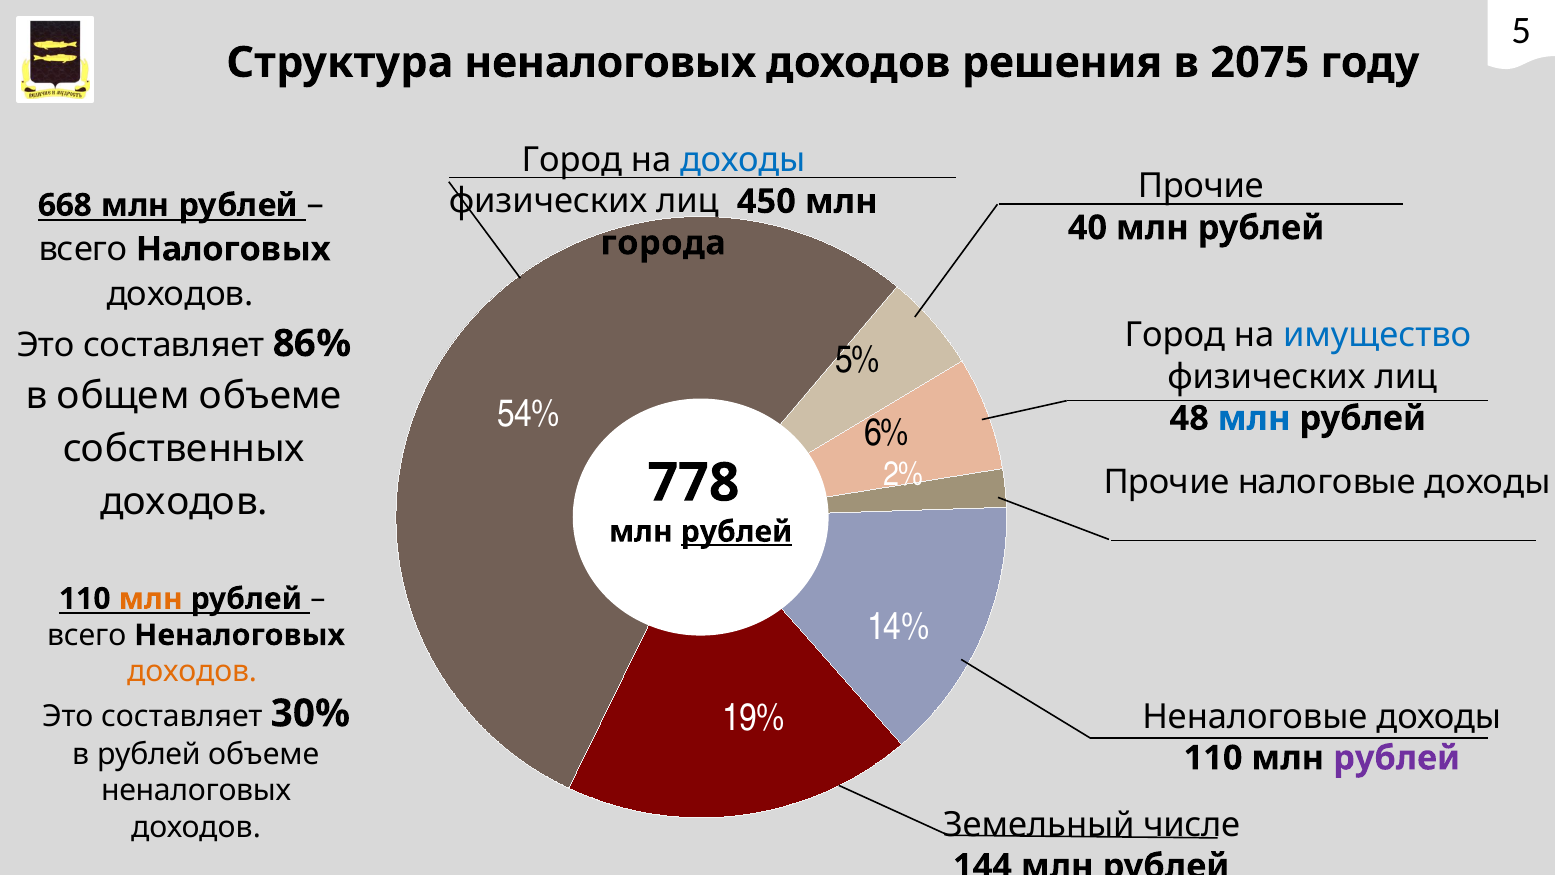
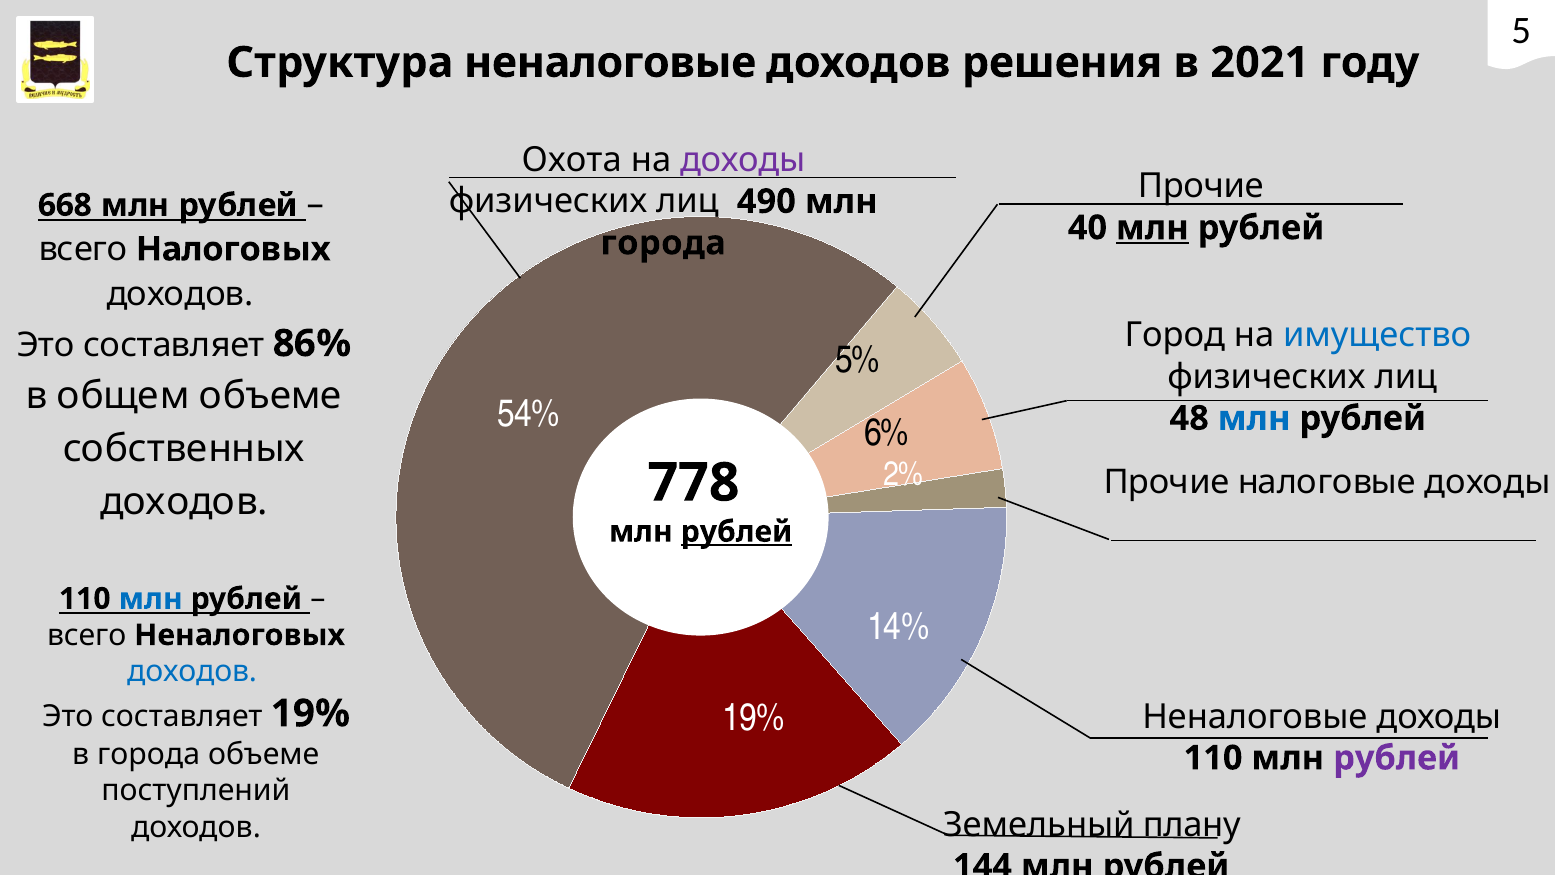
Структура неналоговых: неналоговых -> неналоговые
2075: 2075 -> 2021
Город at (572, 160): Город -> Охота
доходы at (743, 160) colour: blue -> purple
450: 450 -> 490
млн at (1152, 228) underline: none -> present
млн at (151, 599) colour: orange -> blue
доходов at (192, 671) colour: orange -> blue
составляет 30%: 30% -> 19%
в рублей: рублей -> города
неналоговых at (196, 790): неналоговых -> поступлений
числе: числе -> плану
